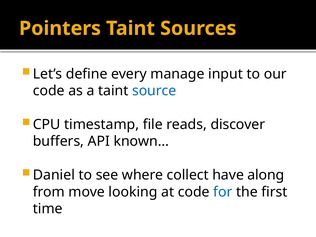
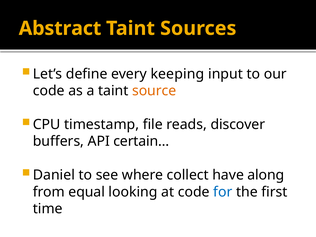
Pointers: Pointers -> Abstract
manage: manage -> keeping
source colour: blue -> orange
known…: known… -> certain…
move: move -> equal
